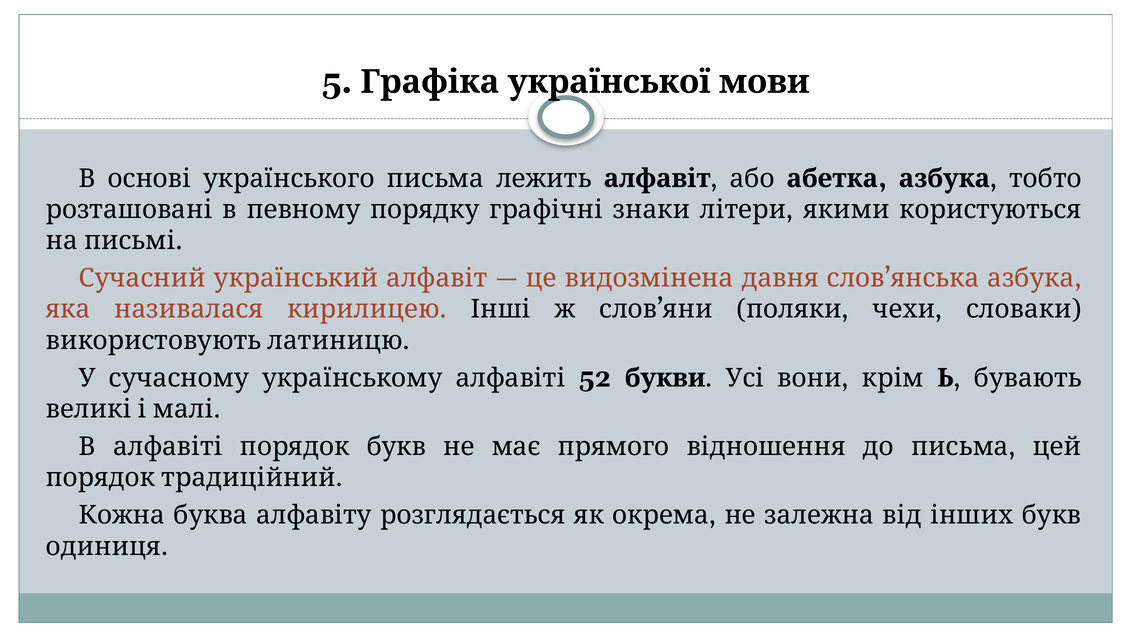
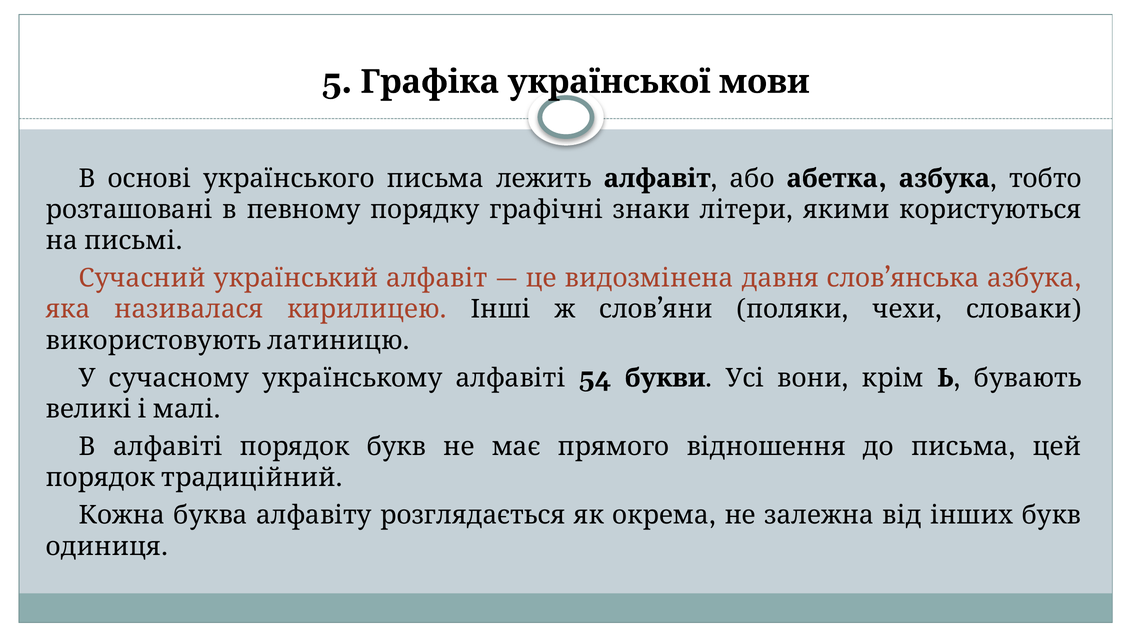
52: 52 -> 54
